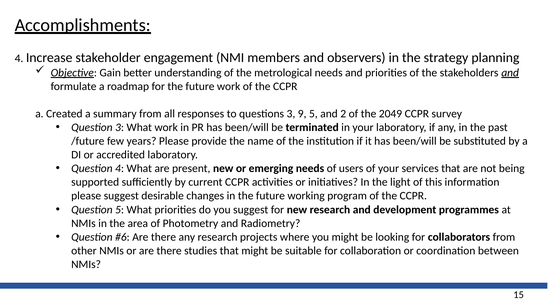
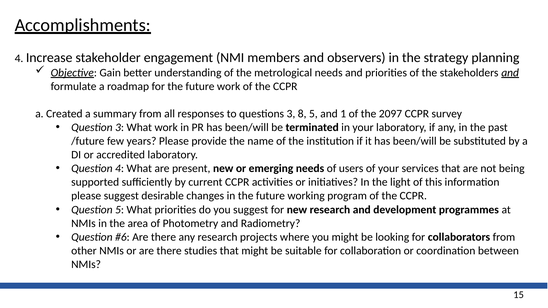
9: 9 -> 8
2: 2 -> 1
2049: 2049 -> 2097
